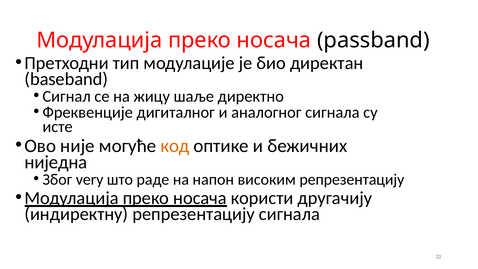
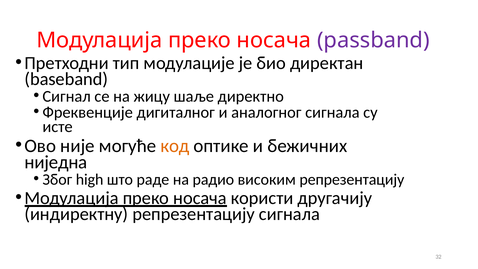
passband colour: black -> purple
very: very -> high
напон: напон -> радио
